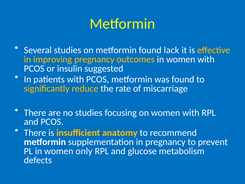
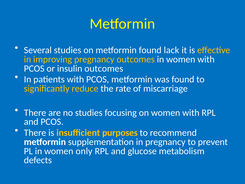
insulin suggested: suggested -> outcomes
anatomy: anatomy -> purposes
